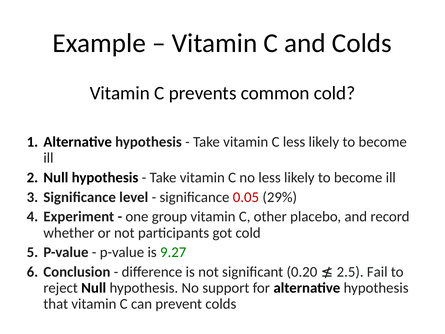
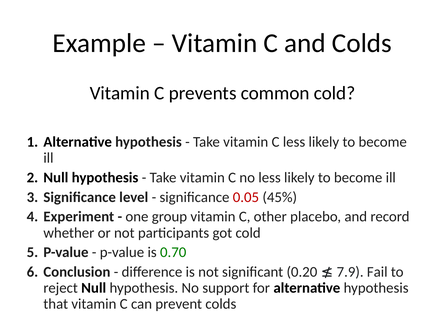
29%: 29% -> 45%
9.27: 9.27 -> 0.70
2.5: 2.5 -> 7.9
